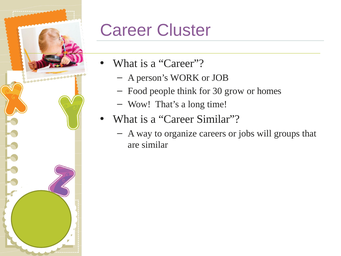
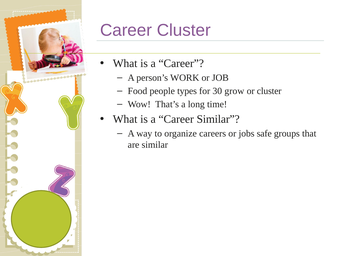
think: think -> types
or homes: homes -> cluster
will: will -> safe
